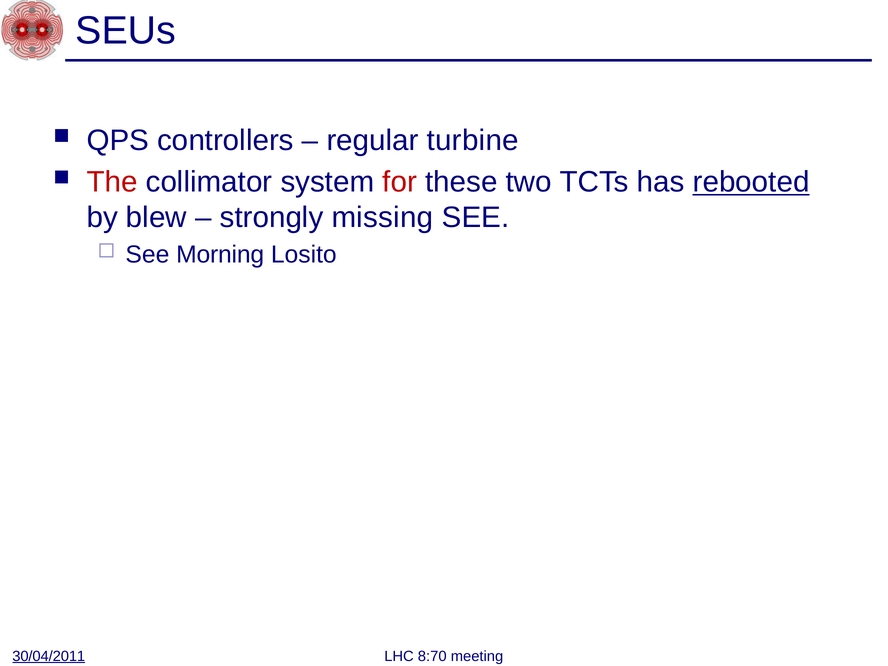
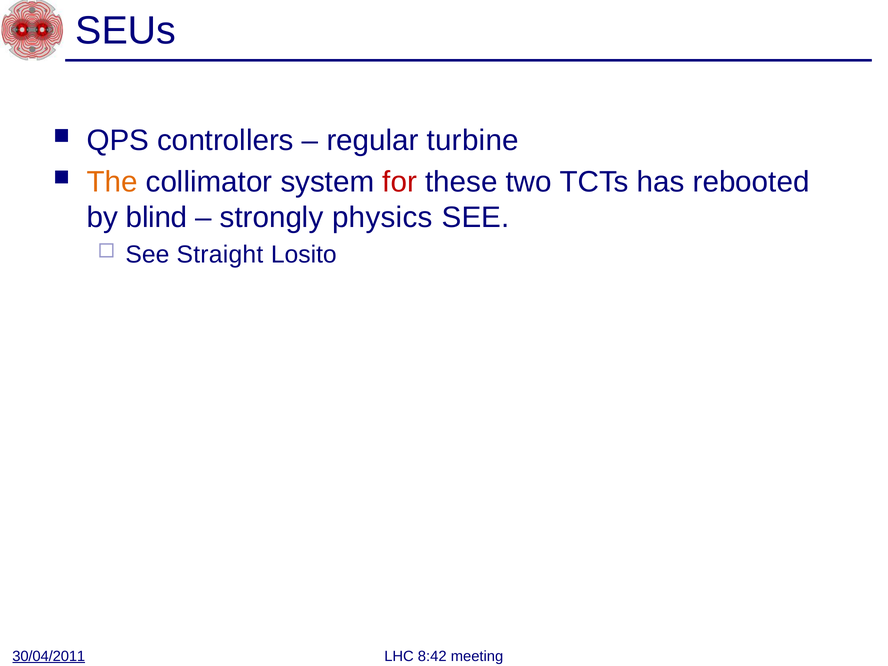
The colour: red -> orange
rebooted underline: present -> none
blew: blew -> blind
missing: missing -> physics
Morning: Morning -> Straight
8:70: 8:70 -> 8:42
